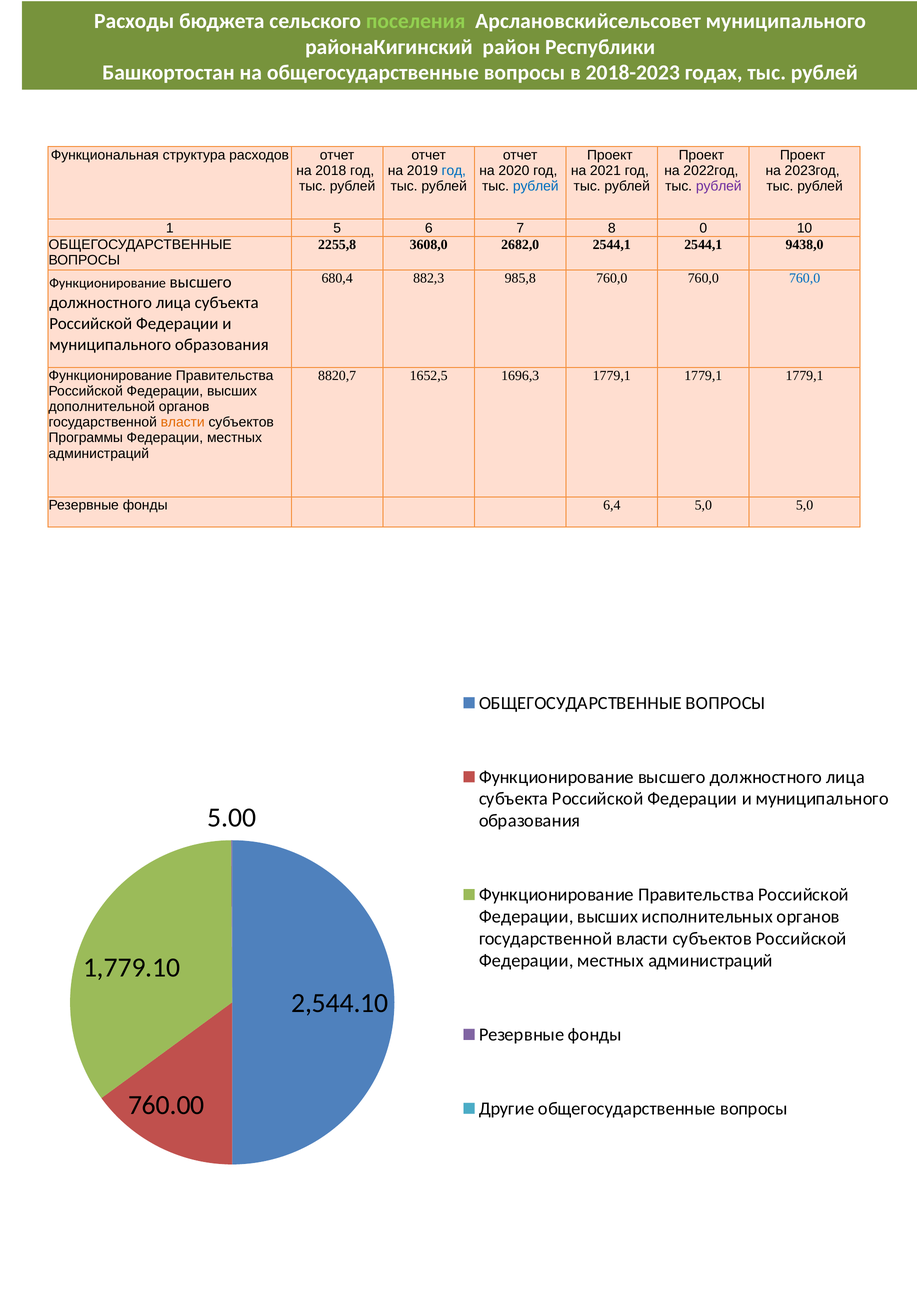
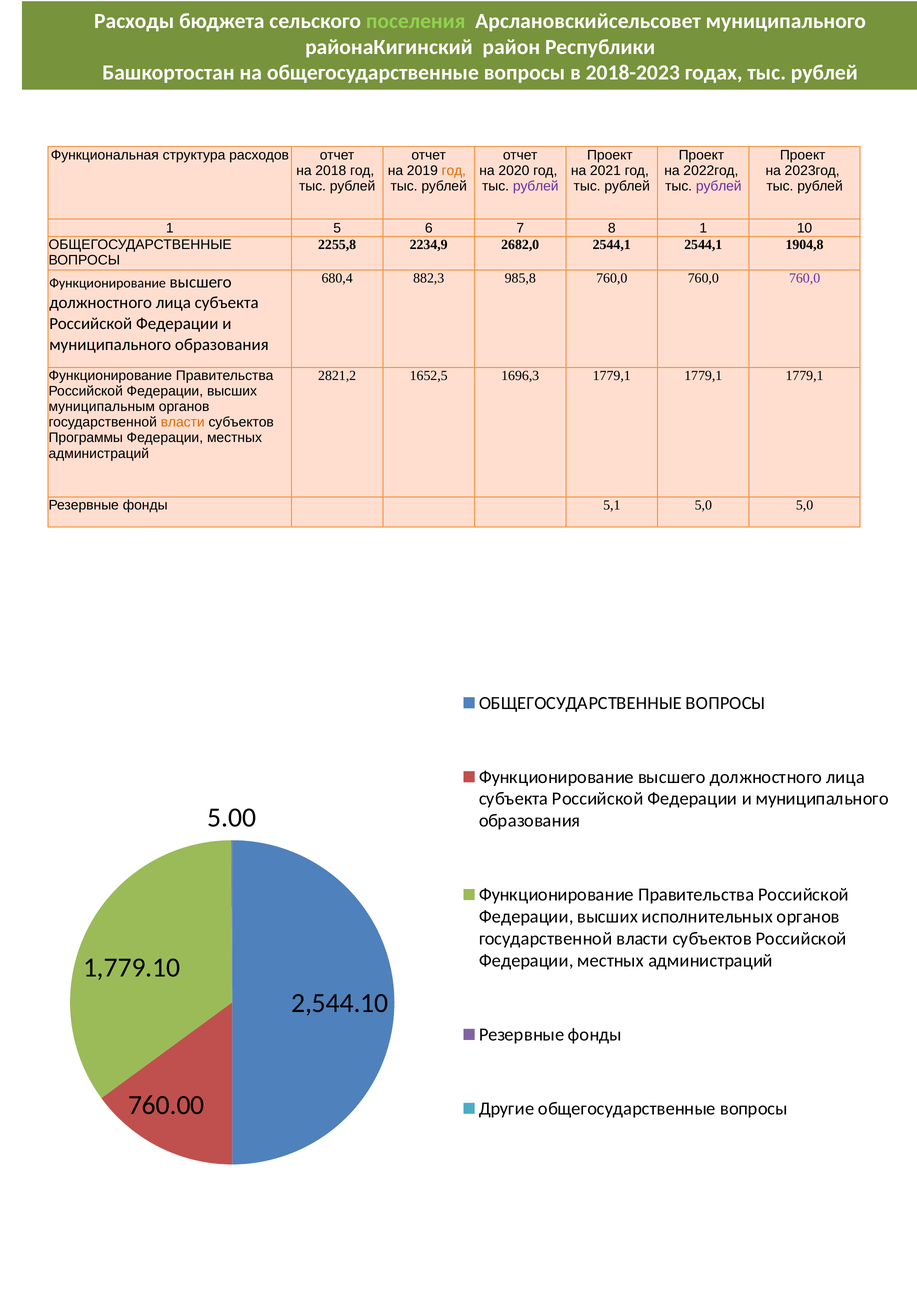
год at (454, 171) colour: blue -> orange
рублей at (536, 186) colour: blue -> purple
8 0: 0 -> 1
3608,0: 3608,0 -> 2234,9
9438,0: 9438,0 -> 1904,8
760,0 at (805, 278) colour: blue -> purple
8820,7: 8820,7 -> 2821,2
дополнительной: дополнительной -> муниципальным
6,4: 6,4 -> 5,1
